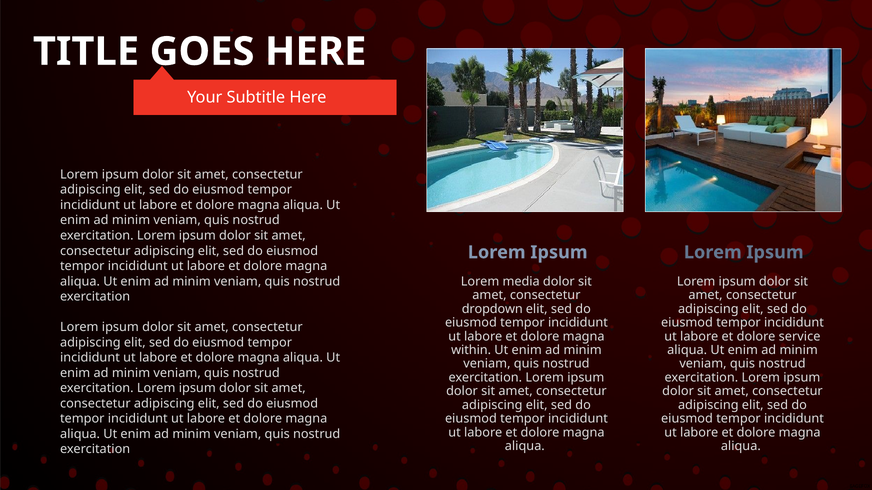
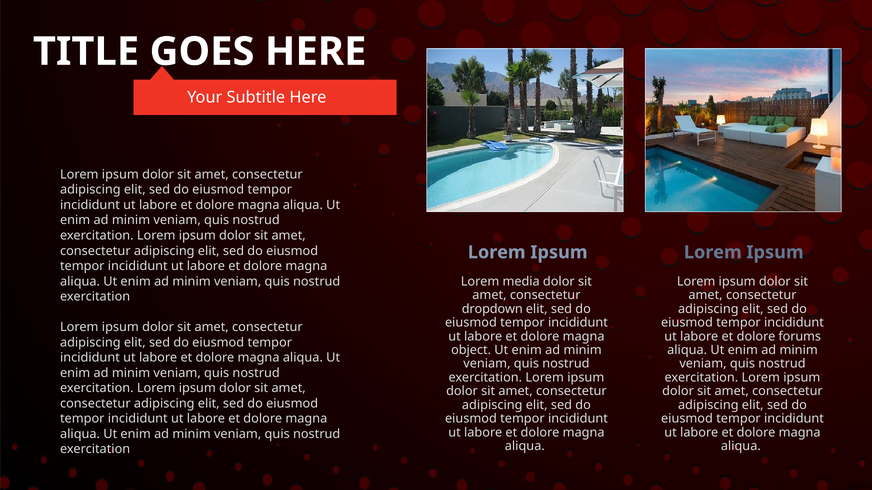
service: service -> forums
within: within -> object
